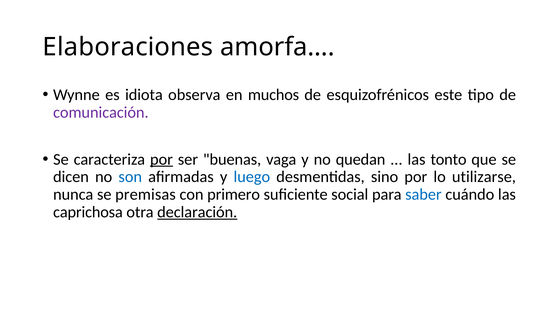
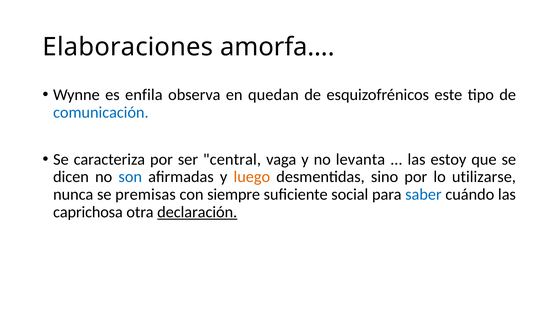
idiota: idiota -> enfila
muchos: muchos -> quedan
comunicación colour: purple -> blue
por at (161, 159) underline: present -> none
buenas: buenas -> central
quedan: quedan -> levanta
tonto: tonto -> estoy
luego colour: blue -> orange
primero: primero -> siempre
